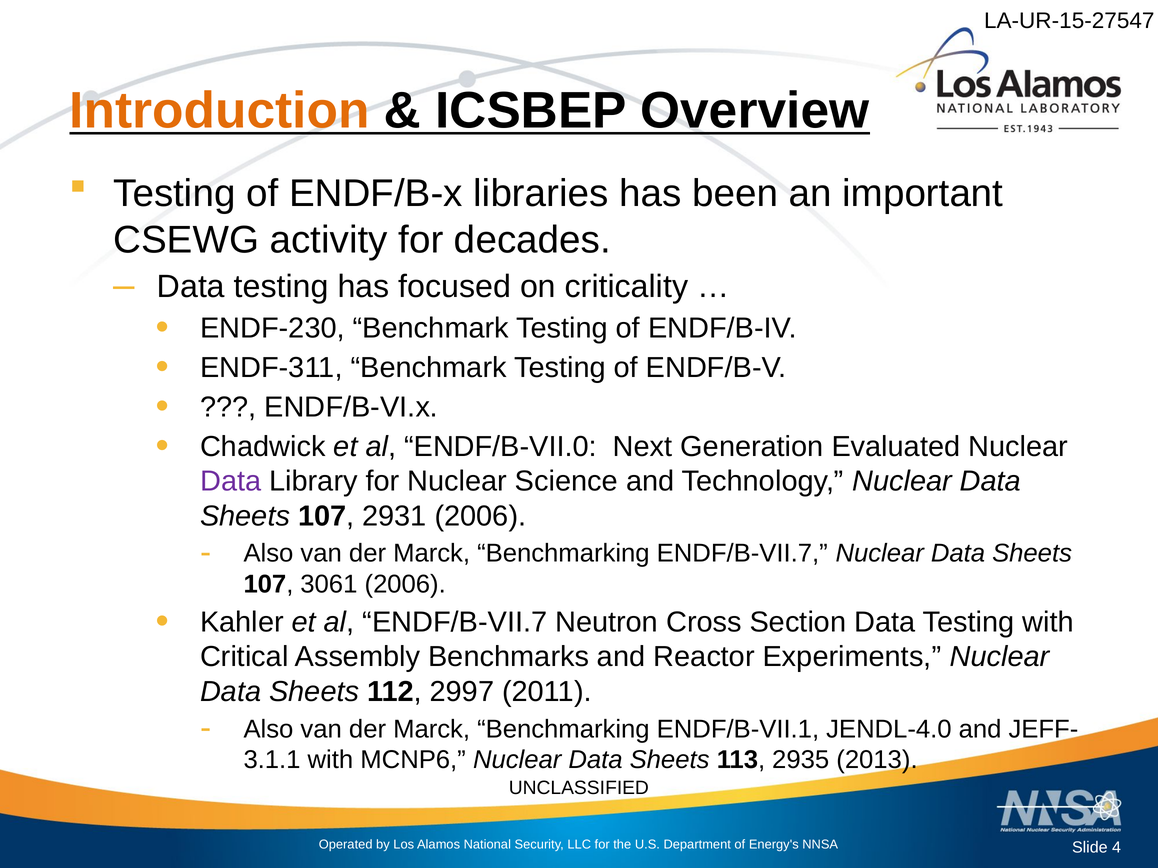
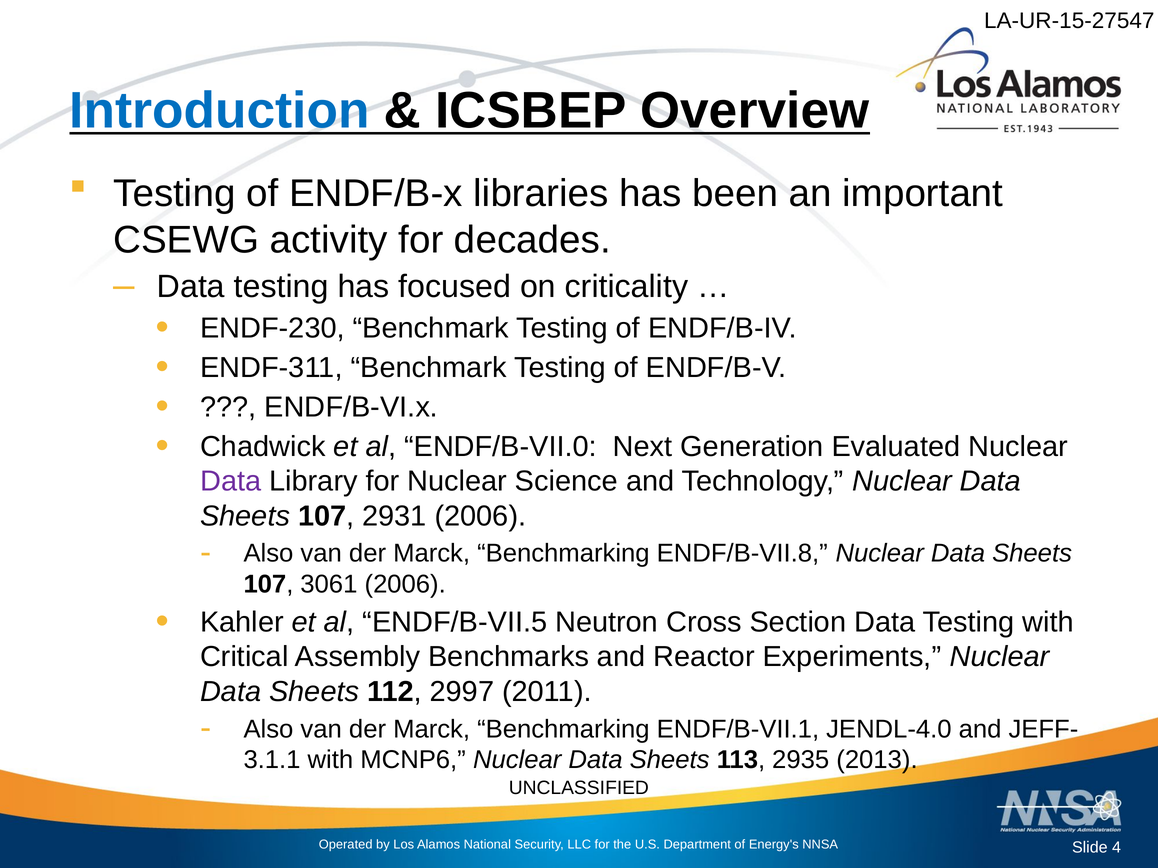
Introduction colour: orange -> blue
Benchmarking ENDF/B-VII.7: ENDF/B-VII.7 -> ENDF/B-VII.8
al ENDF/B-VII.7: ENDF/B-VII.7 -> ENDF/B-VII.5
